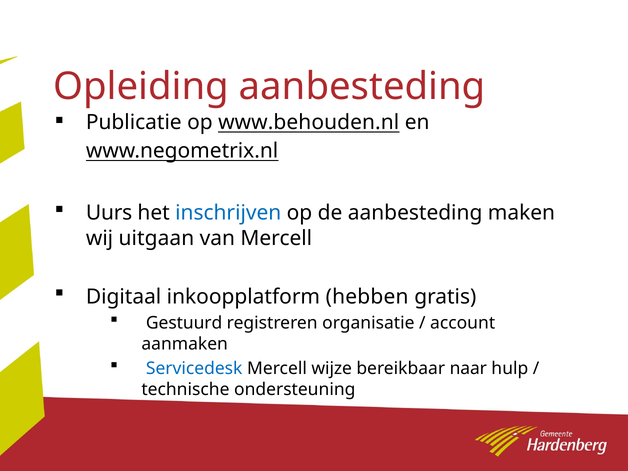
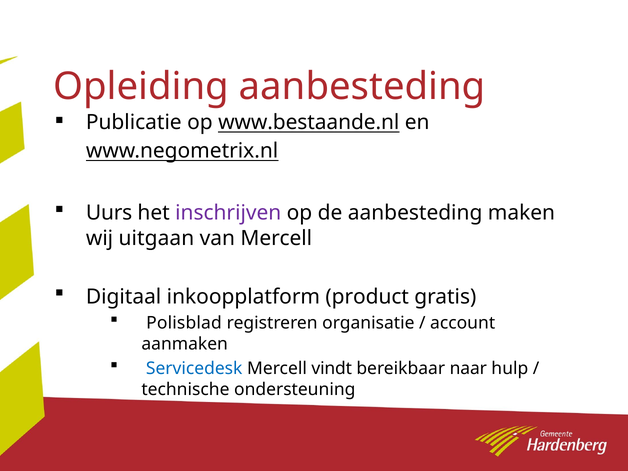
www.behouden.nl: www.behouden.nl -> www.bestaande.nl
inschrijven colour: blue -> purple
hebben: hebben -> product
Gestuurd: Gestuurd -> Polisblad
wijze: wijze -> vindt
